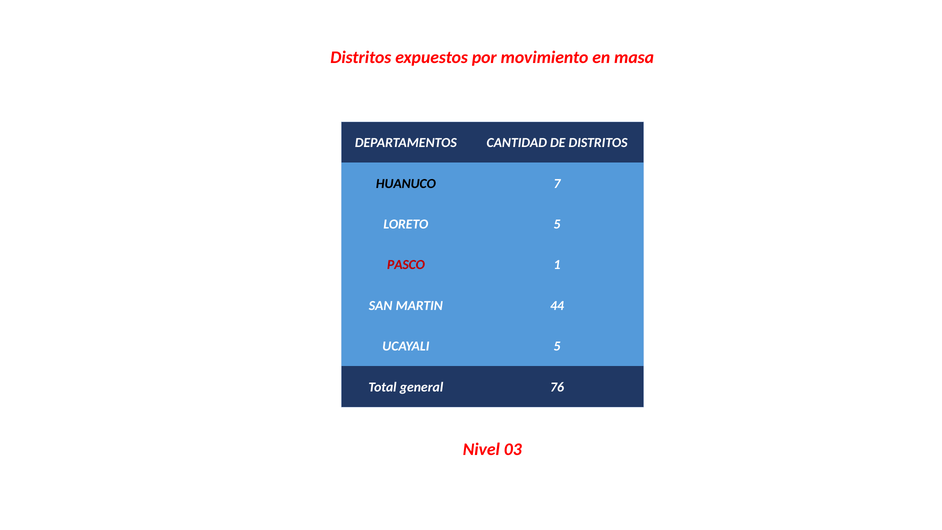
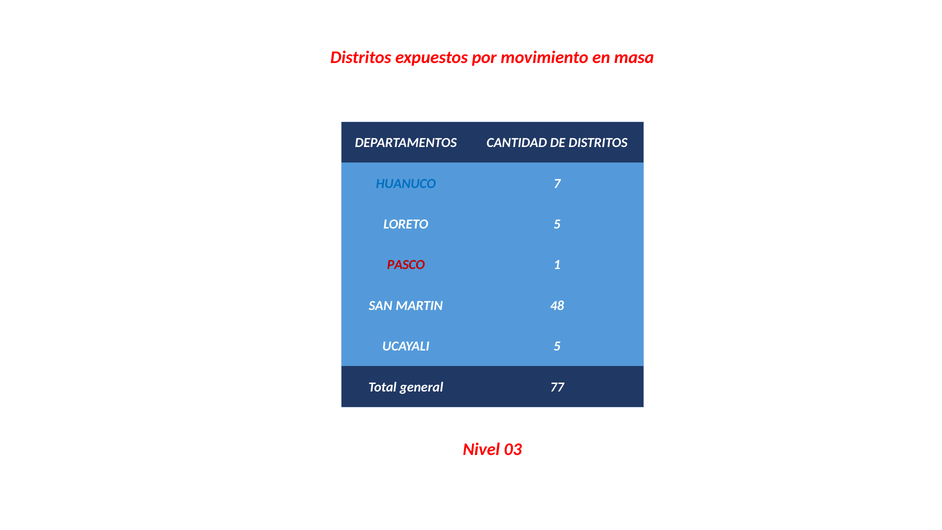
HUANUCO colour: black -> blue
44: 44 -> 48
76: 76 -> 77
